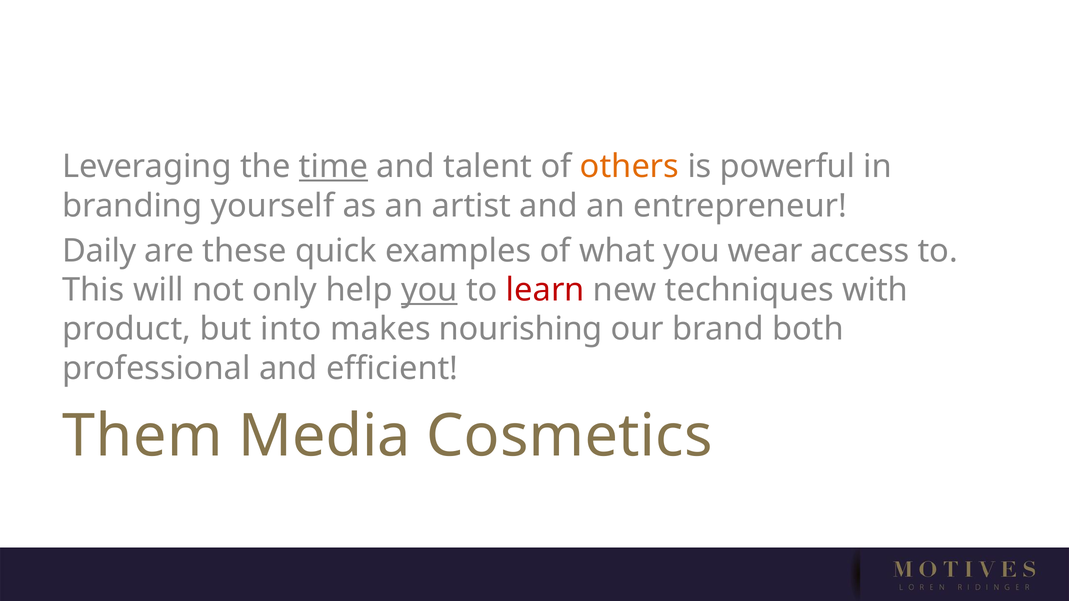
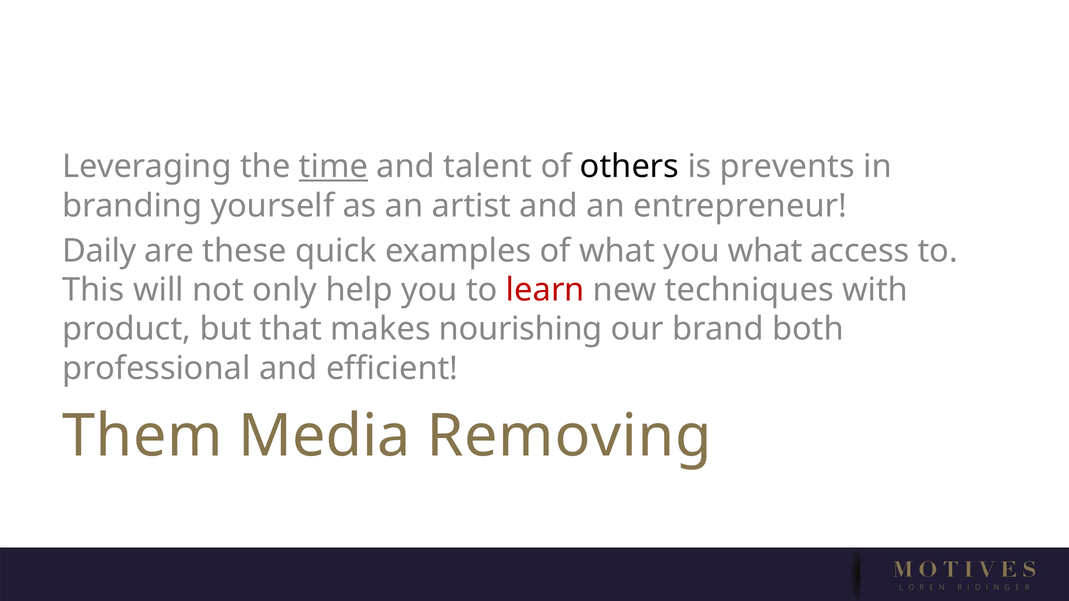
others colour: orange -> black
powerful: powerful -> prevents
you wear: wear -> what
you at (429, 290) underline: present -> none
into: into -> that
Cosmetics: Cosmetics -> Removing
